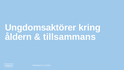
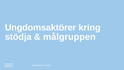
åldern: åldern -> stödja
tillsammans: tillsammans -> målgruppen
